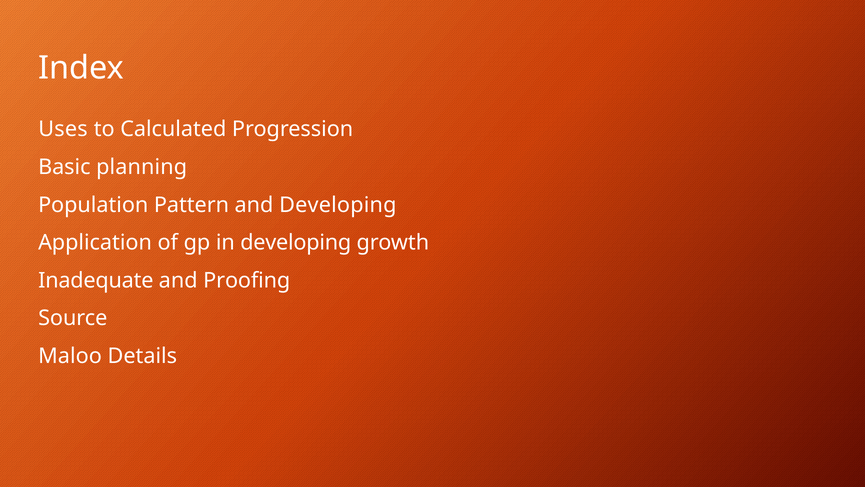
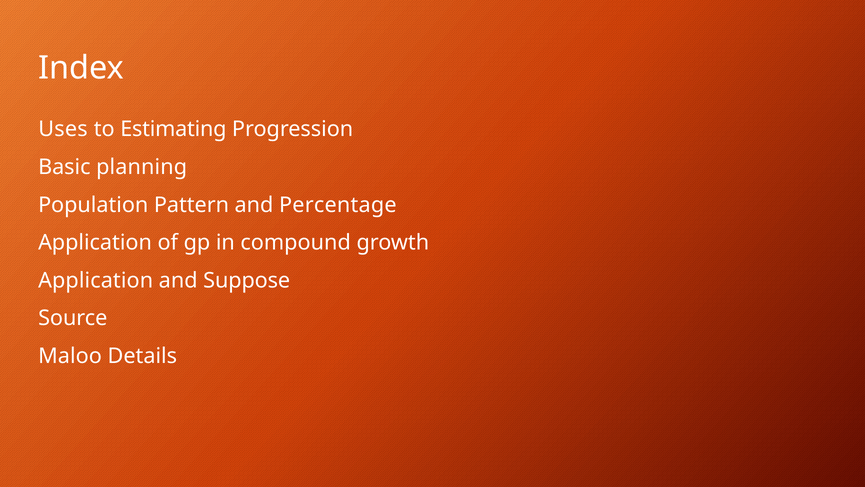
Calculated: Calculated -> Estimating
and Developing: Developing -> Percentage
in developing: developing -> compound
Inadequate at (96, 280): Inadequate -> Application
Proofing: Proofing -> Suppose
